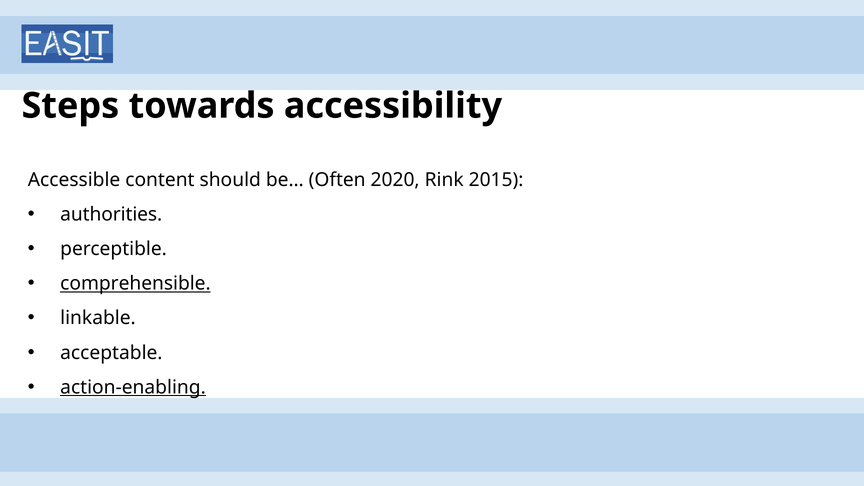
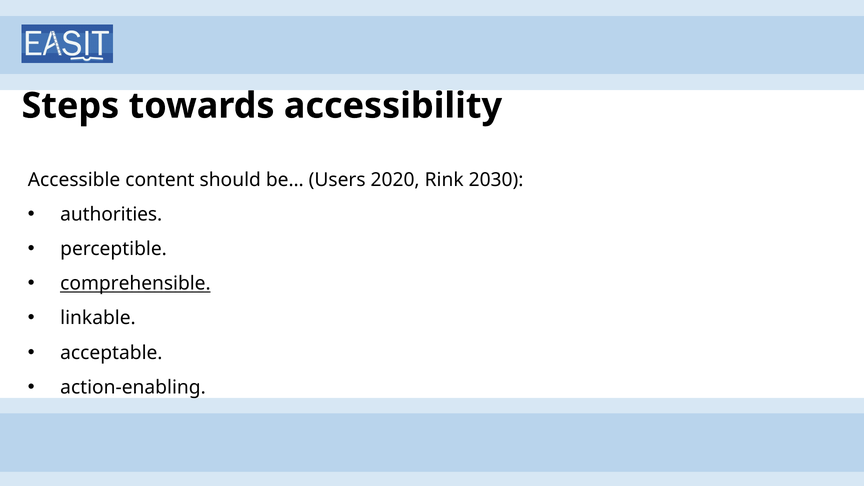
Often: Often -> Users
2015: 2015 -> 2030
action-enabling underline: present -> none
